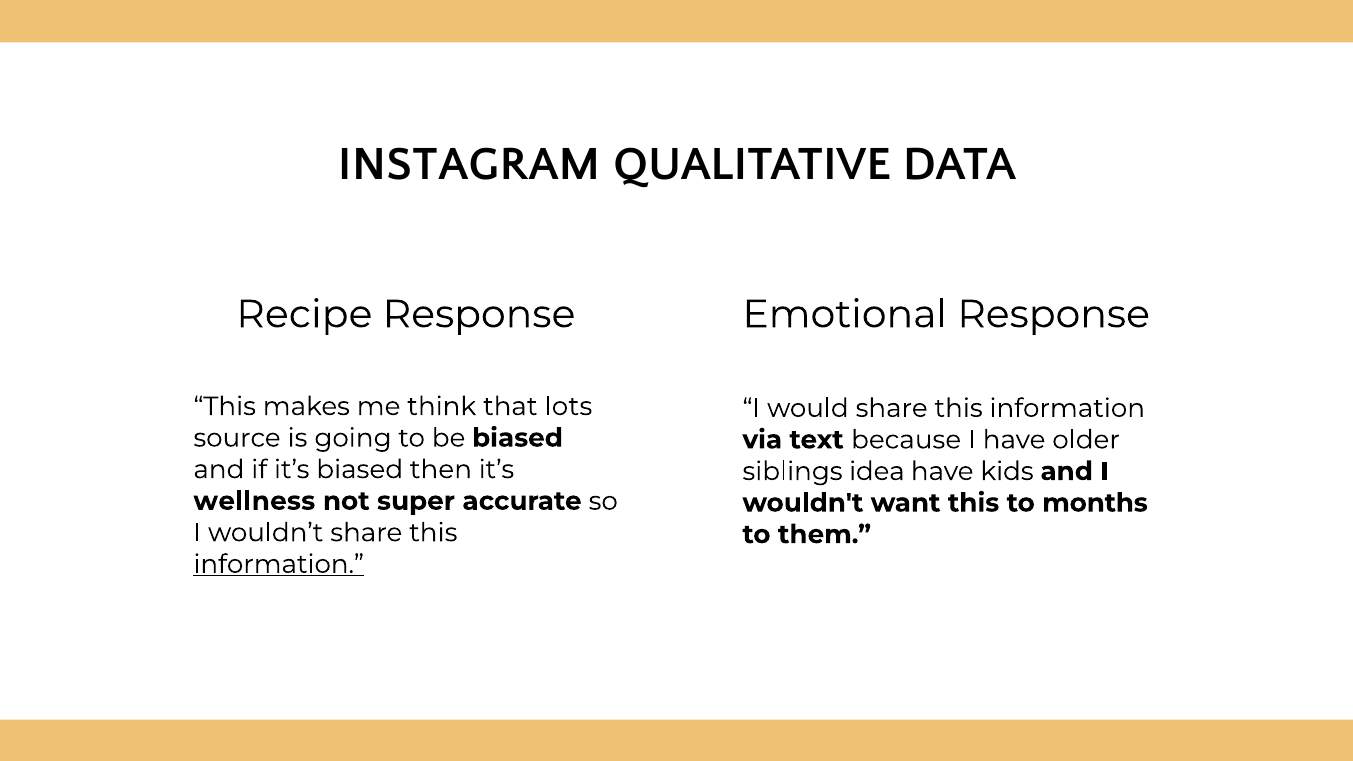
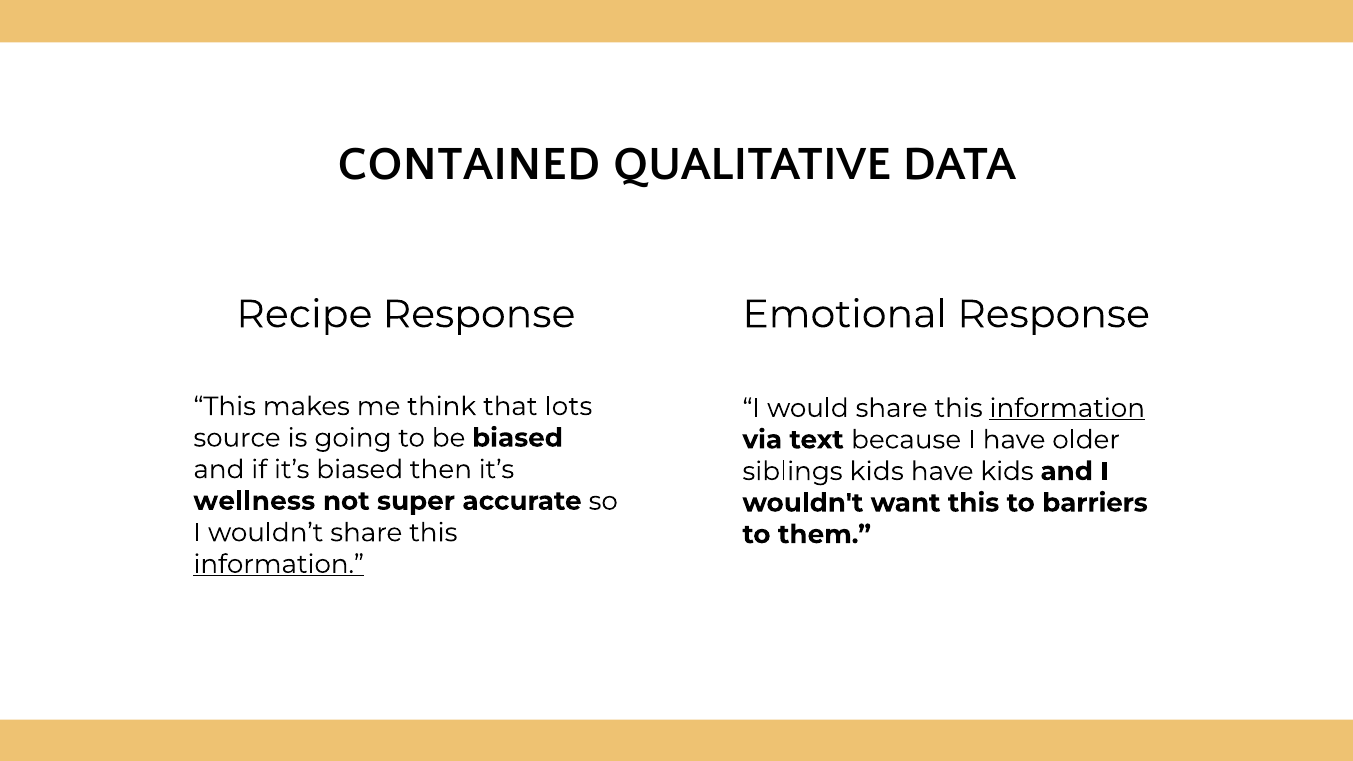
INSTAGRAM: INSTAGRAM -> CONTAINED
information at (1067, 408) underline: none -> present
siblings idea: idea -> kids
months: months -> barriers
